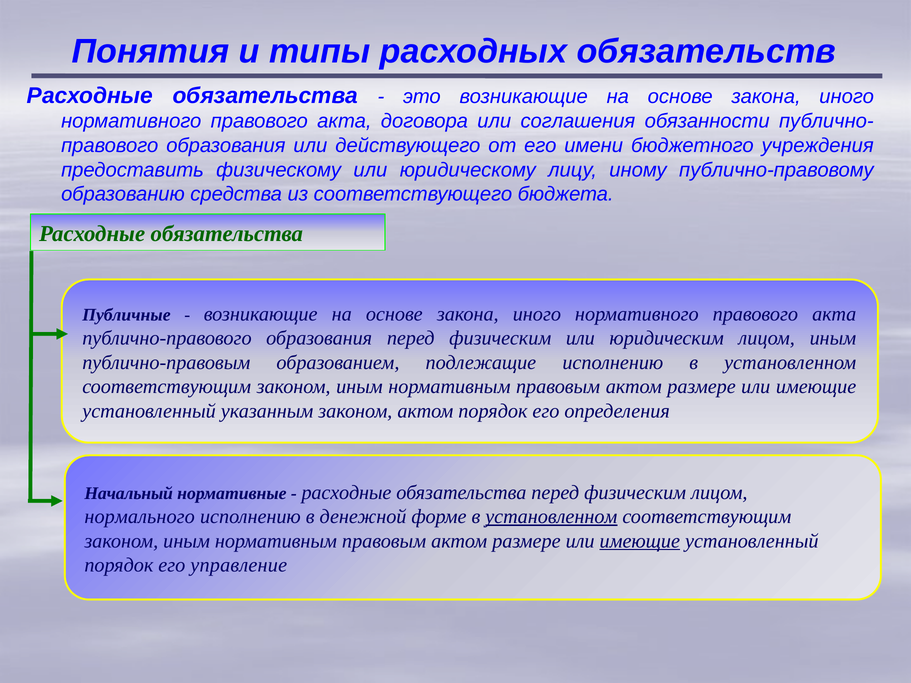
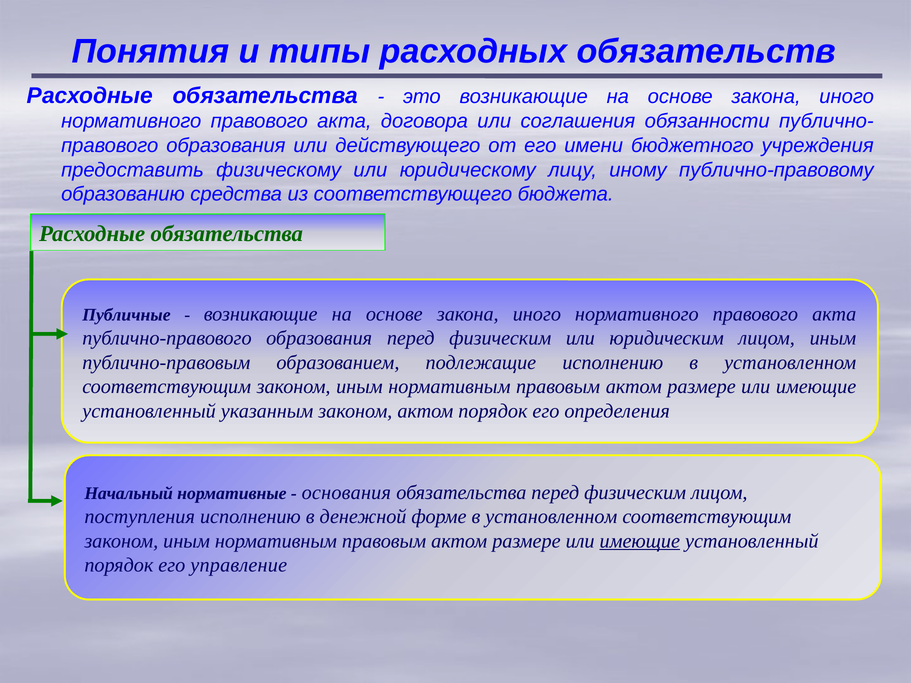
расходные at (346, 493): расходные -> основания
нормального: нормального -> поступления
установленном at (551, 517) underline: present -> none
